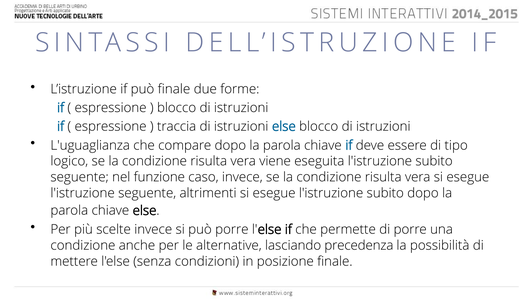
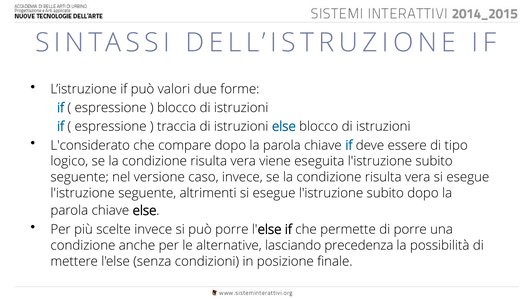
può finale: finale -> valori
L'uguaglianza: L'uguaglianza -> L'considerato
funzione: funzione -> versione
